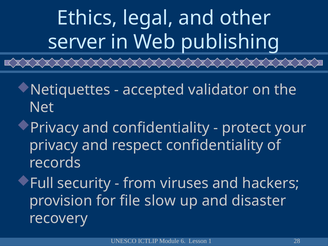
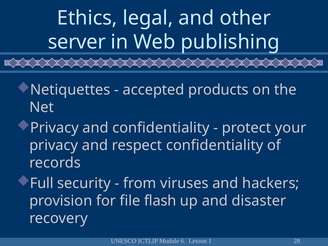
validator: validator -> products
slow: slow -> flash
